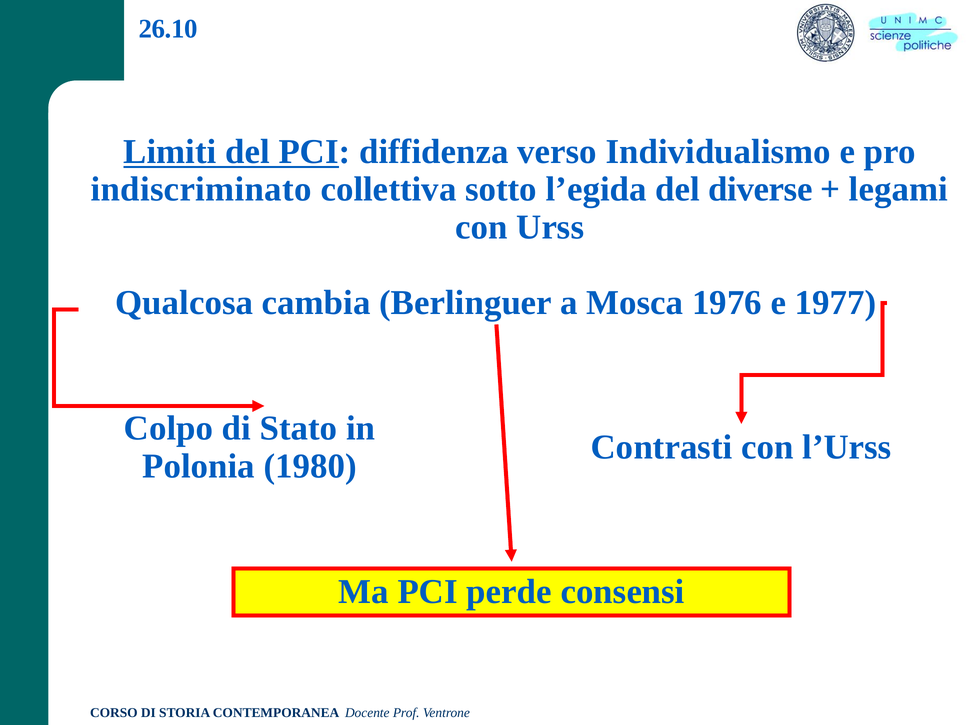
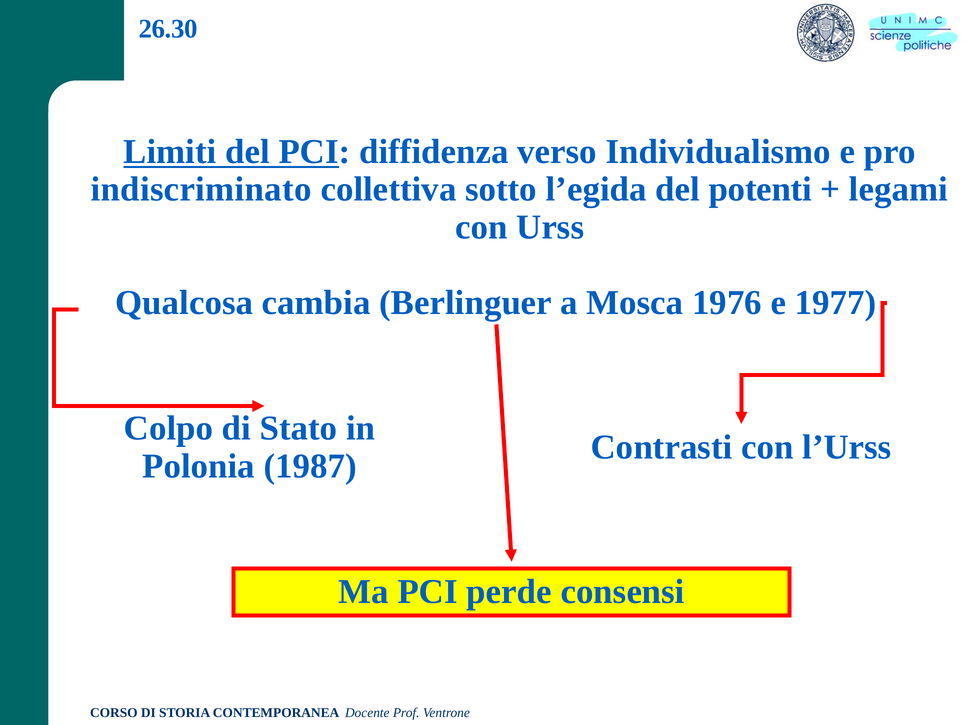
26.10: 26.10 -> 26.30
diverse: diverse -> potenti
1980: 1980 -> 1987
